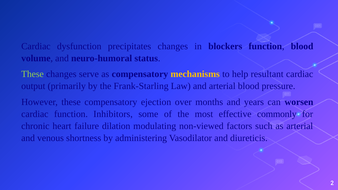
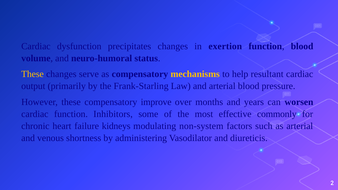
blockers: blockers -> exertion
These at (33, 74) colour: light green -> yellow
ejection: ejection -> improve
dilation: dilation -> kidneys
non-viewed: non-viewed -> non-system
